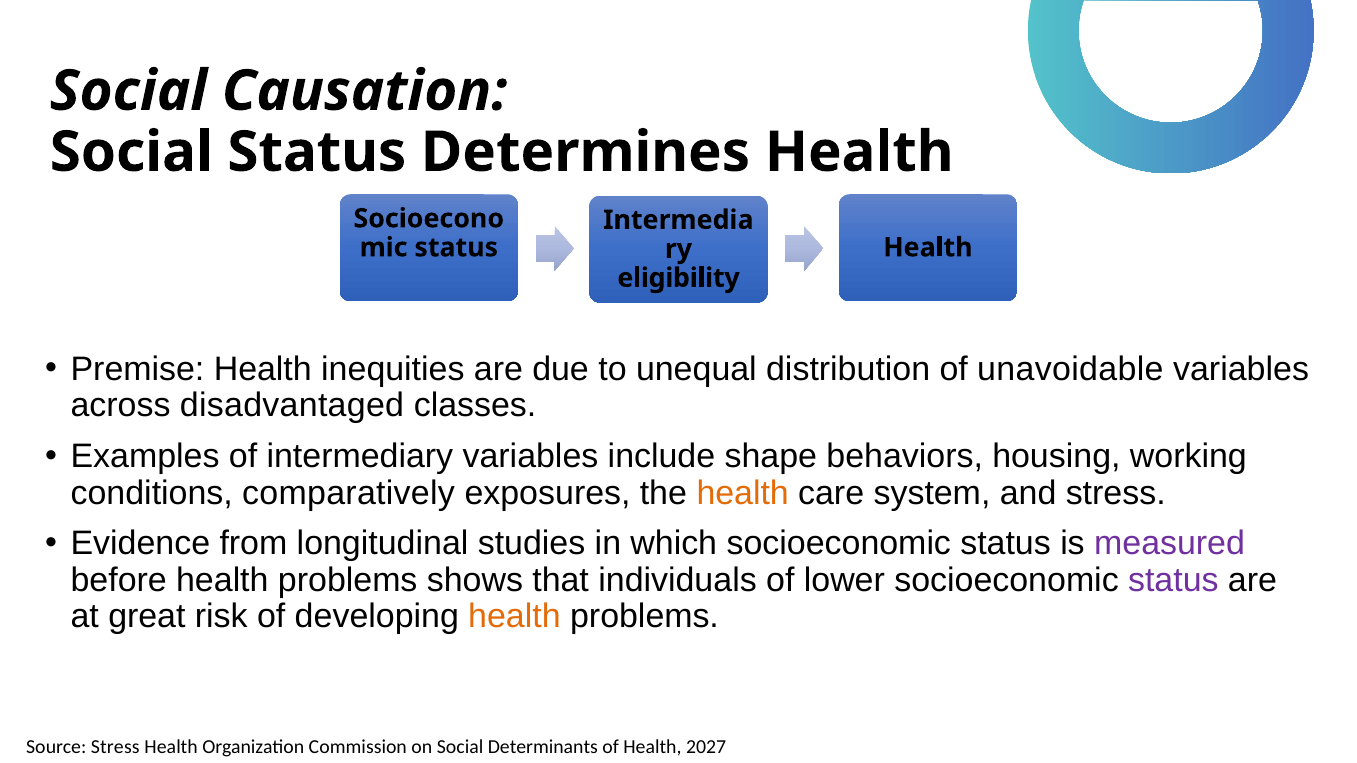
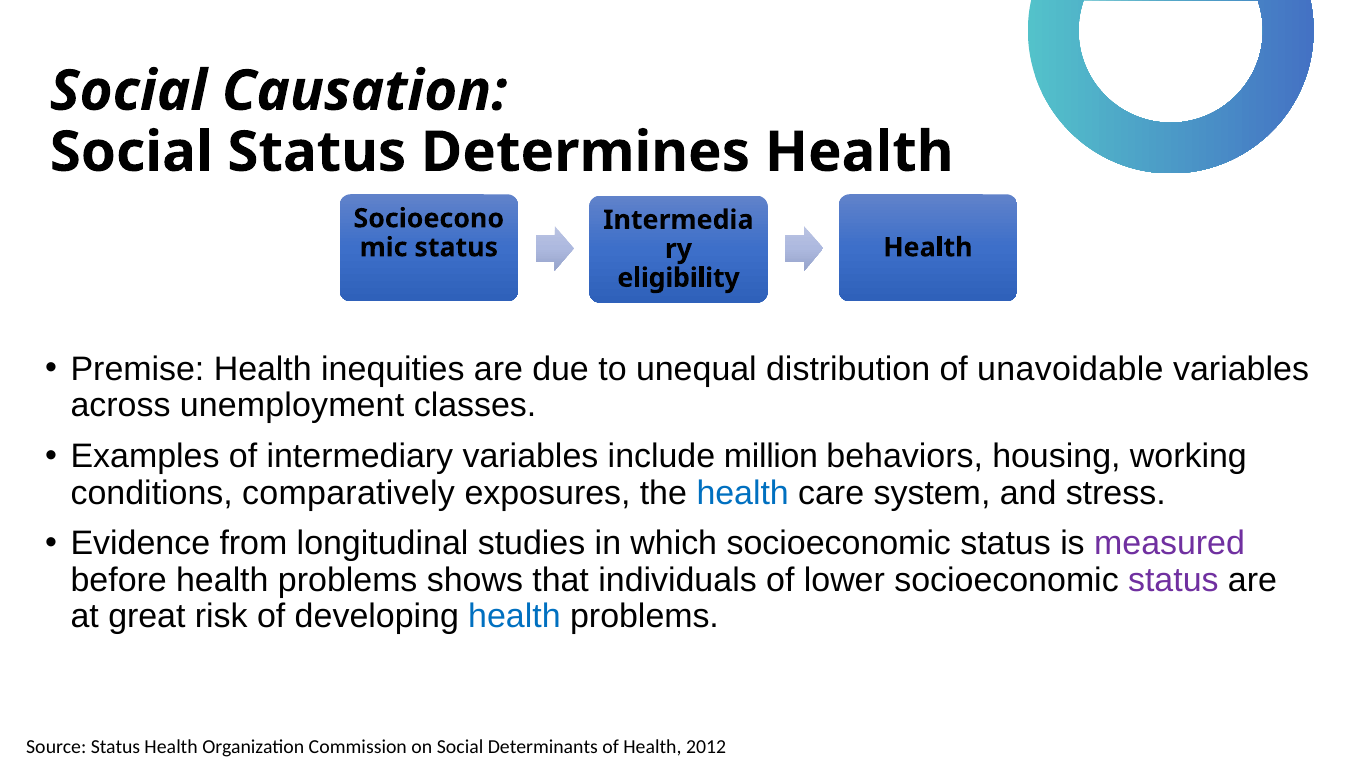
disadvantaged: disadvantaged -> unemployment
shape: shape -> million
health at (743, 493) colour: orange -> blue
health at (514, 617) colour: orange -> blue
Source Stress: Stress -> Status
2027: 2027 -> 2012
